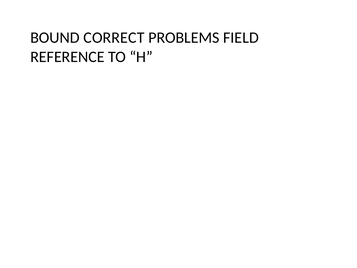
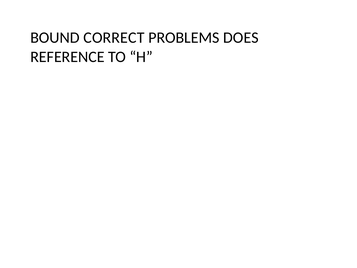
FIELD: FIELD -> DOES
